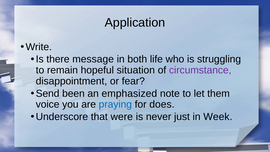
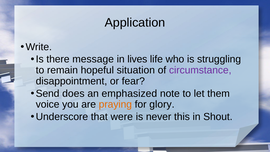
both: both -> lives
been: been -> does
praying colour: blue -> orange
does: does -> glory
just: just -> this
Week: Week -> Shout
